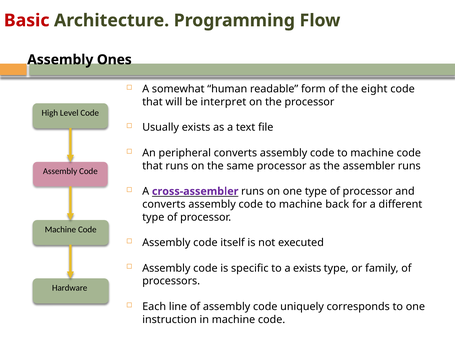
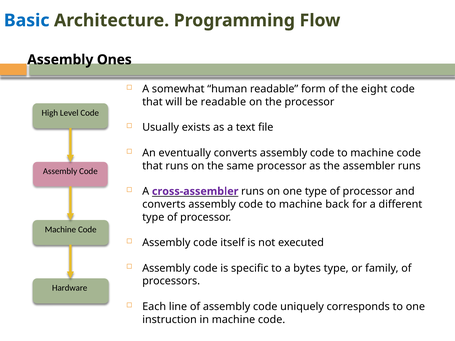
Basic colour: red -> blue
be interpret: interpret -> readable
peripheral: peripheral -> eventually
a exists: exists -> bytes
